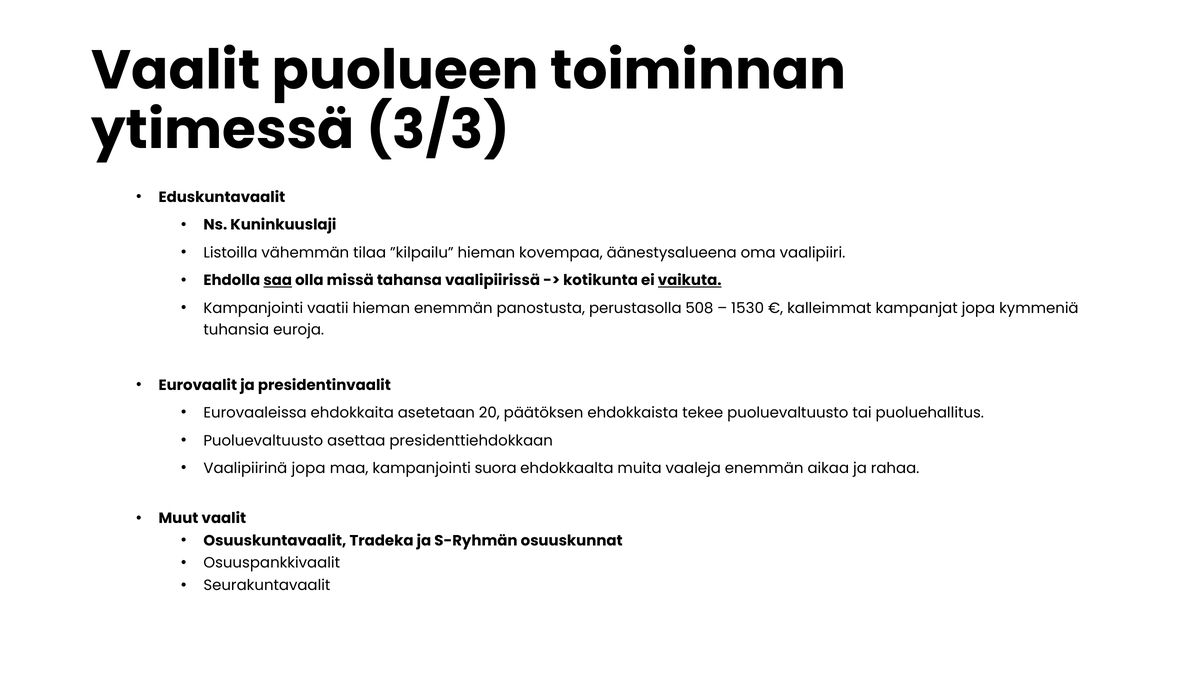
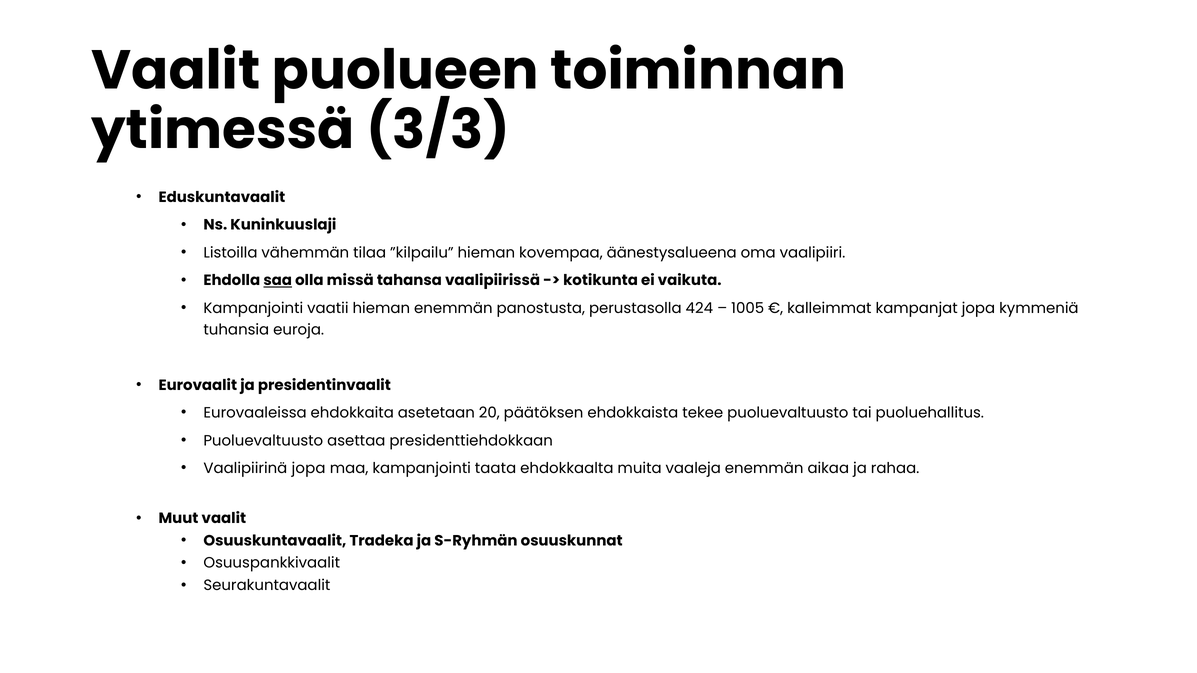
vaikuta underline: present -> none
508: 508 -> 424
1530: 1530 -> 1005
suora: suora -> taata
